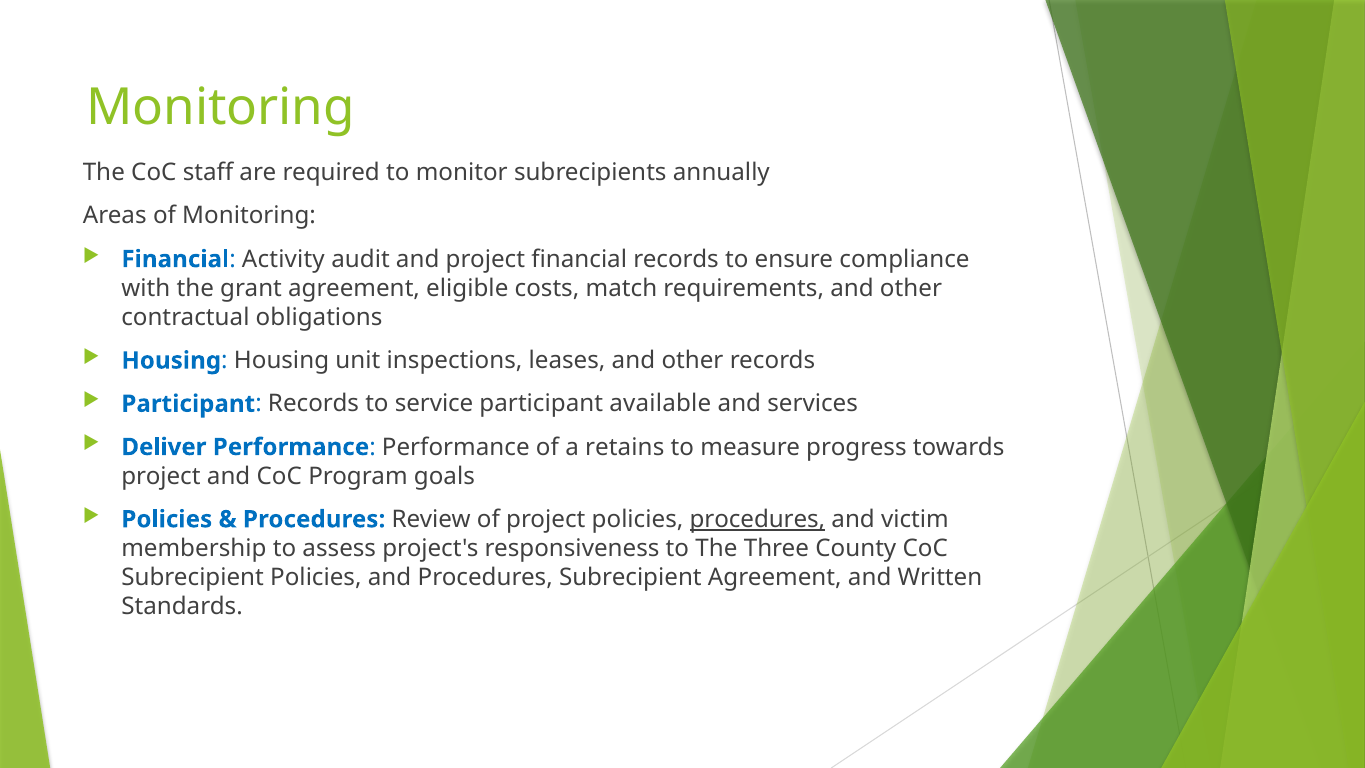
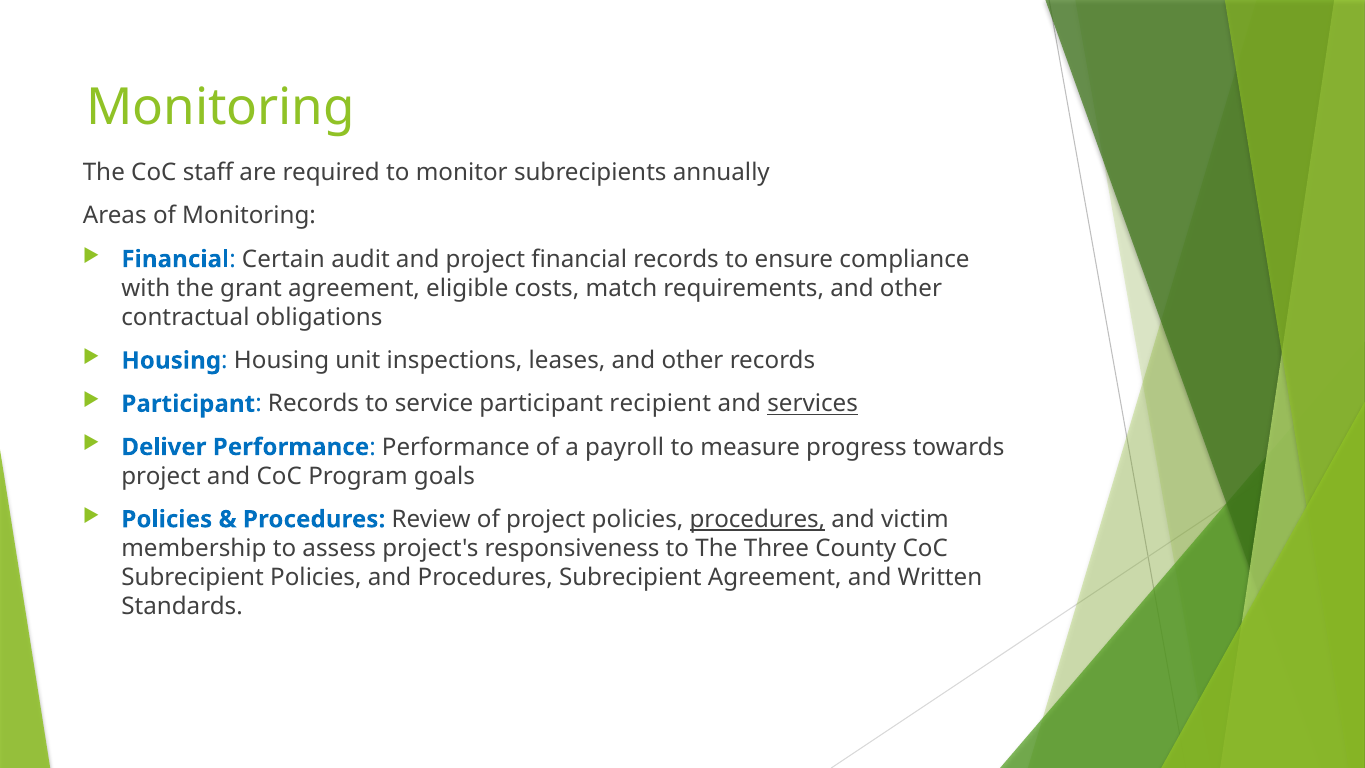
Activity: Activity -> Certain
available: available -> recipient
services underline: none -> present
retains: retains -> payroll
